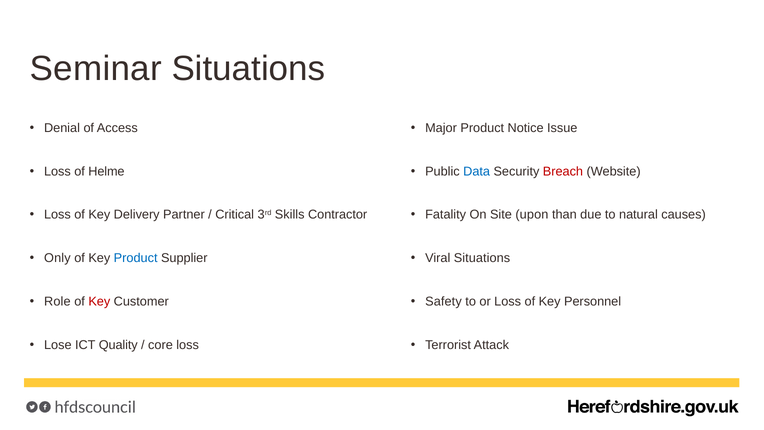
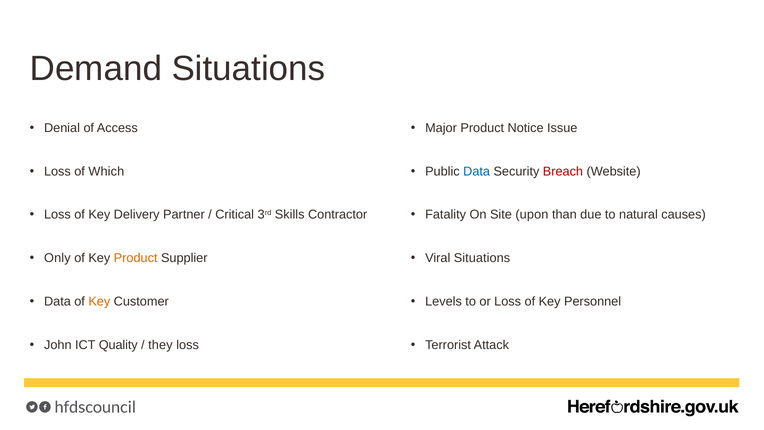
Seminar: Seminar -> Demand
Helme: Helme -> Which
Product at (136, 258) colour: blue -> orange
Role at (57, 301): Role -> Data
Key at (99, 301) colour: red -> orange
Safety: Safety -> Levels
Lose: Lose -> John
core: core -> they
